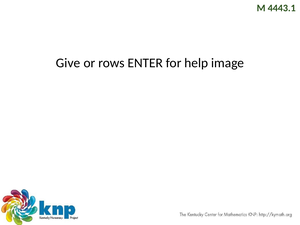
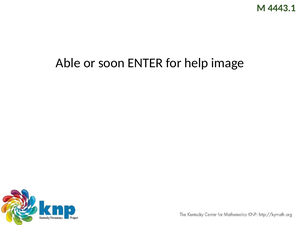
Give: Give -> Able
rows: rows -> soon
